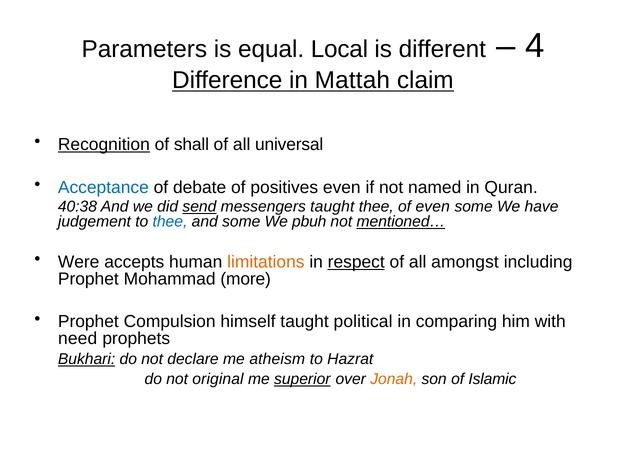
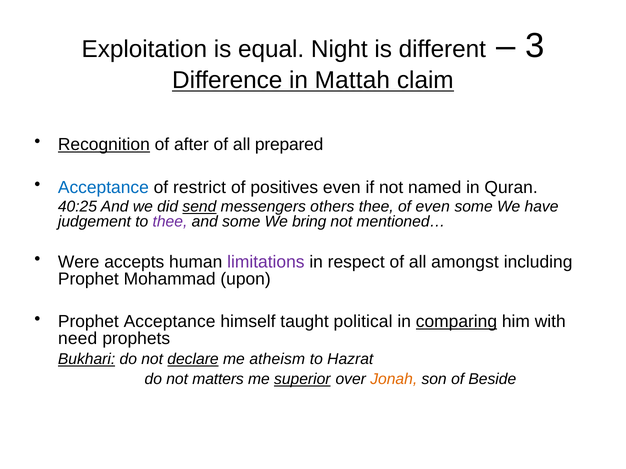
Parameters: Parameters -> Exploitation
Local: Local -> Night
4: 4 -> 3
shall: shall -> after
universal: universal -> prepared
debate: debate -> restrict
40:38: 40:38 -> 40:25
messengers taught: taught -> others
thee at (170, 222) colour: blue -> purple
pbuh: pbuh -> bring
mentioned… underline: present -> none
limitations colour: orange -> purple
respect underline: present -> none
more: more -> upon
Prophet Compulsion: Compulsion -> Acceptance
comparing underline: none -> present
declare underline: none -> present
original: original -> matters
Islamic: Islamic -> Beside
